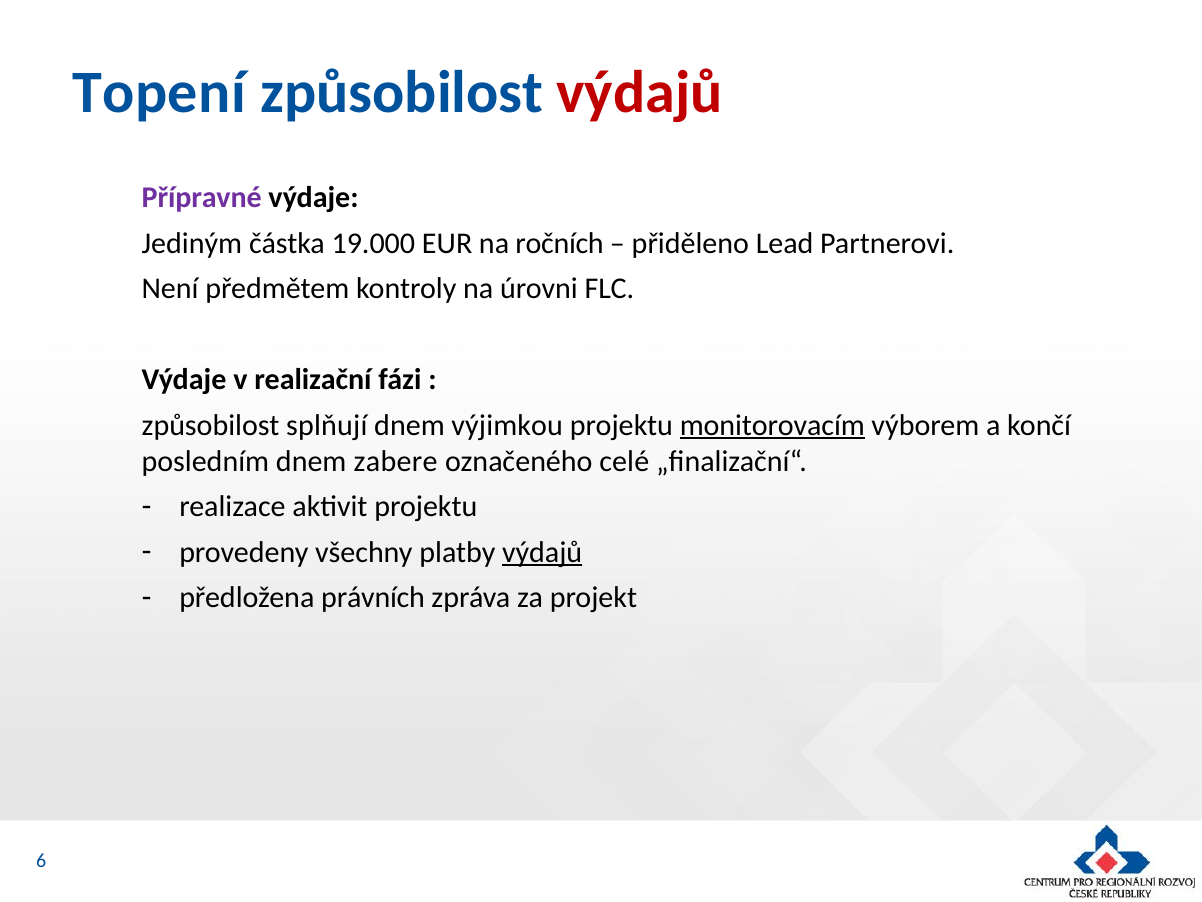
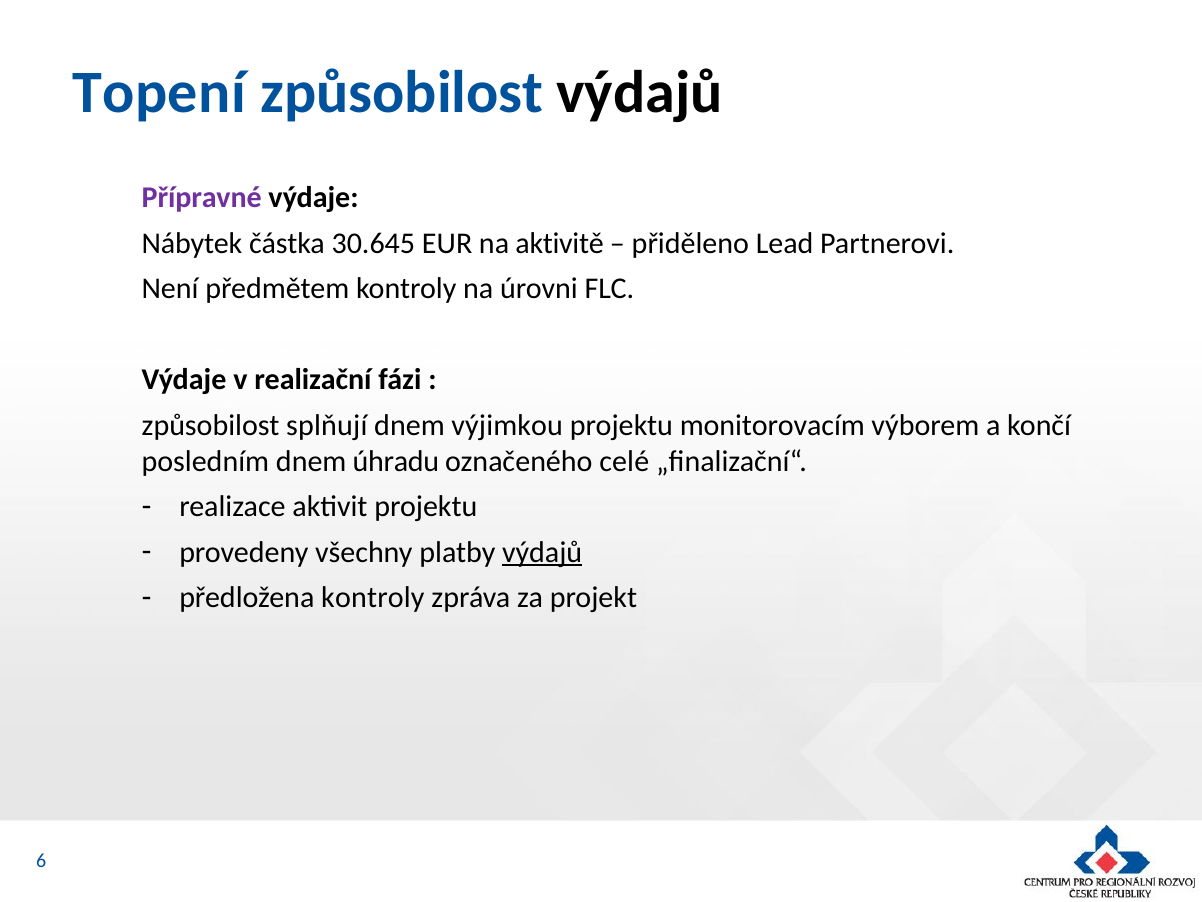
výdajů at (639, 93) colour: red -> black
Jediným: Jediným -> Nábytek
19.000: 19.000 -> 30.645
ročních: ročních -> aktivitě
monitorovacím underline: present -> none
zabere: zabere -> úhradu
předložena právních: právních -> kontroly
